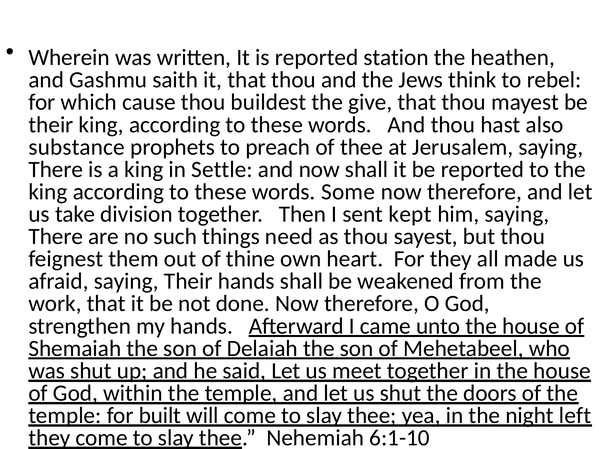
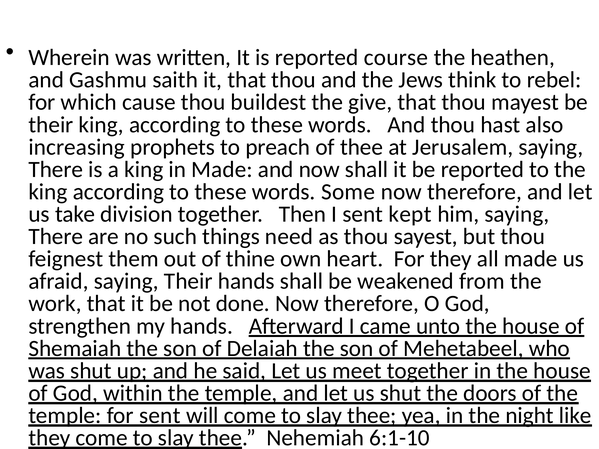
station: station -> course
substance: substance -> increasing
in Settle: Settle -> Made
for built: built -> sent
left: left -> like
